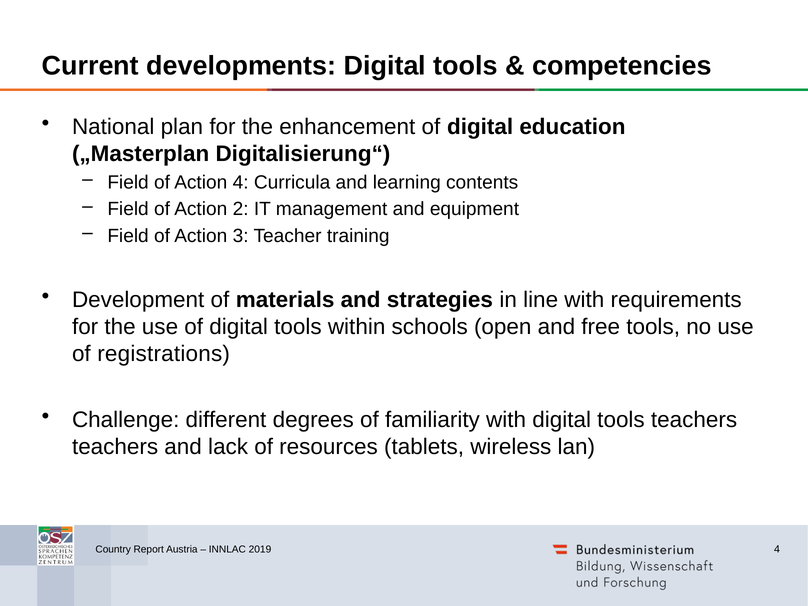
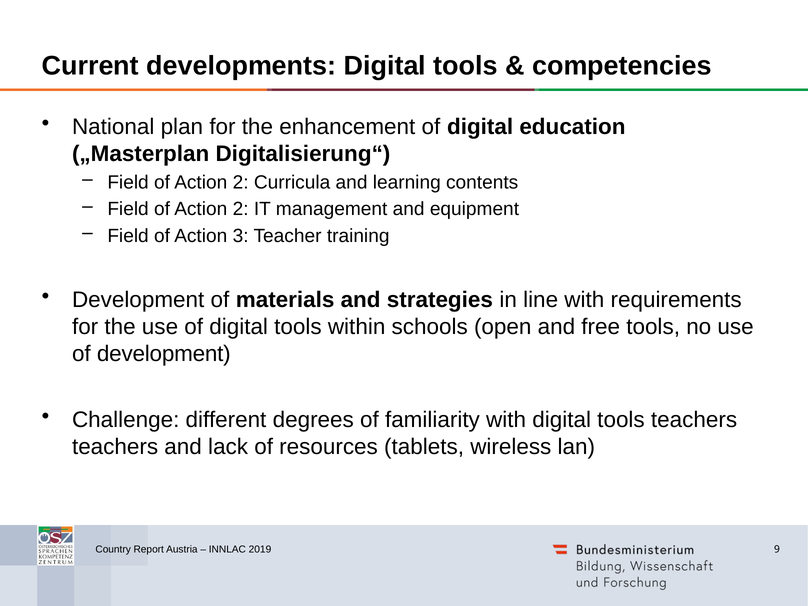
4 at (241, 182): 4 -> 2
of registrations: registrations -> development
4 at (777, 549): 4 -> 9
